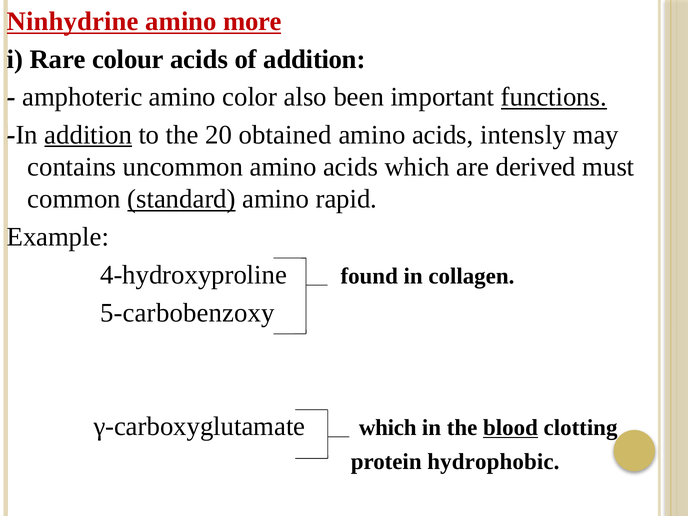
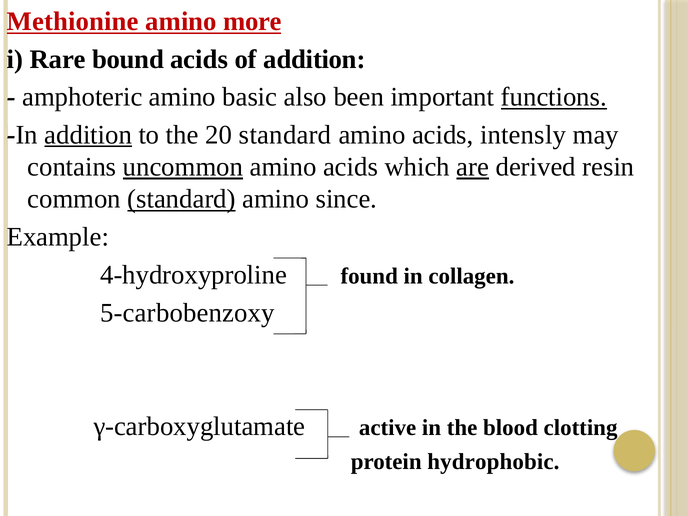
Ninhydrine: Ninhydrine -> Methionine
colour: colour -> bound
color: color -> basic
20 obtained: obtained -> standard
uncommon underline: none -> present
are underline: none -> present
must: must -> resin
rapid: rapid -> since
γ-carboxyglutamate which: which -> active
blood underline: present -> none
